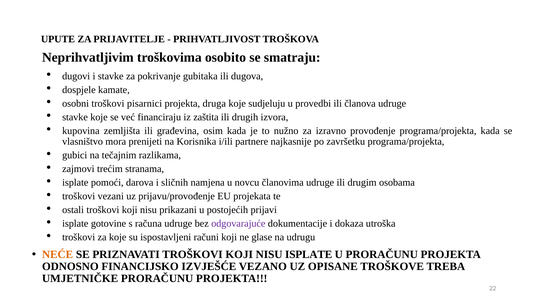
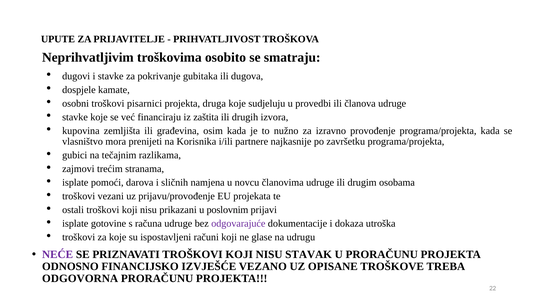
postojećih: postojećih -> poslovnim
NEĆE colour: orange -> purple
NISU ISPLATE: ISPLATE -> STAVAK
UMJETNIČKE: UMJETNIČKE -> ODGOVORNA
